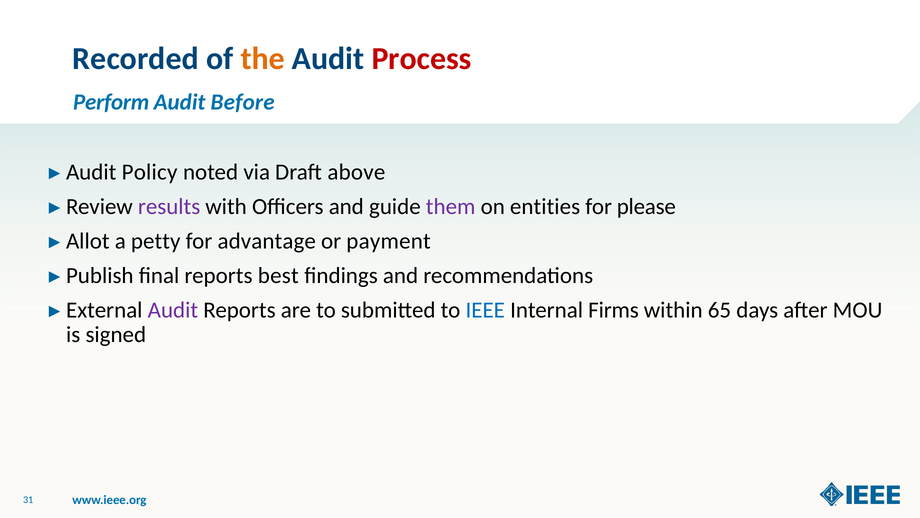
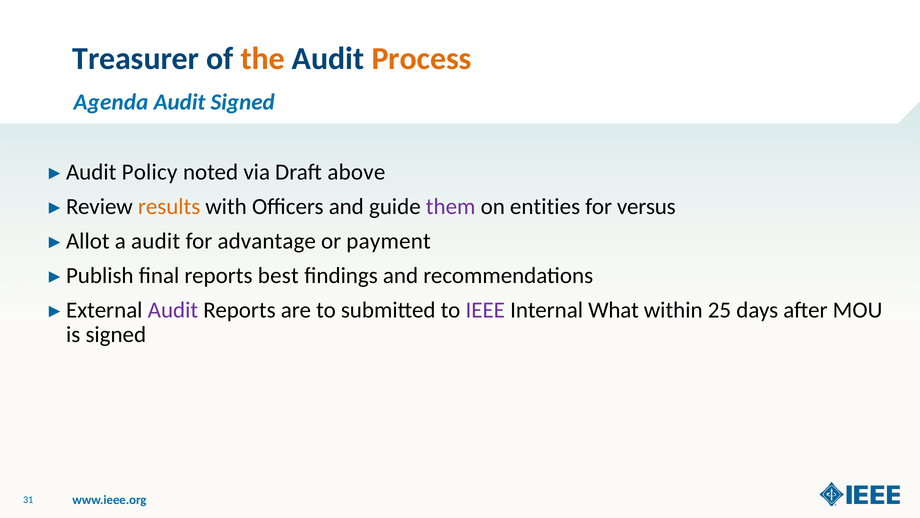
Recorded: Recorded -> Treasurer
Process colour: red -> orange
Perform: Perform -> Agenda
Audit Before: Before -> Signed
results colour: purple -> orange
please: please -> versus
a petty: petty -> audit
IEEE colour: blue -> purple
Firms: Firms -> What
65: 65 -> 25
